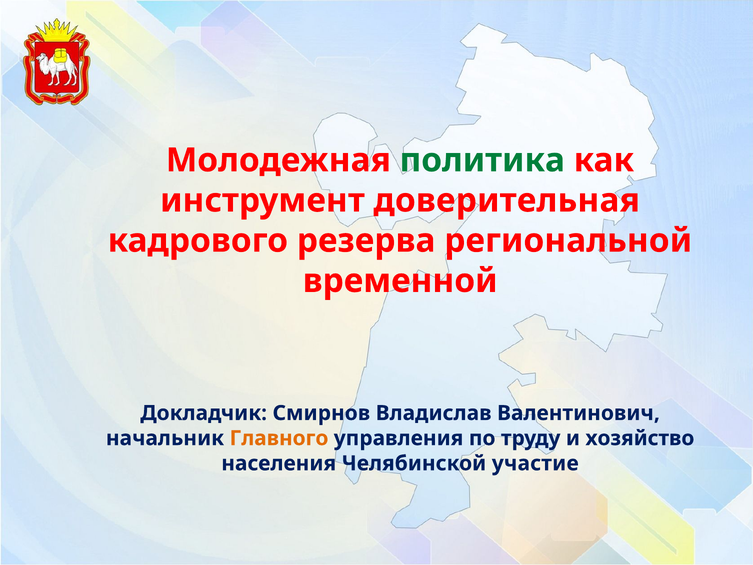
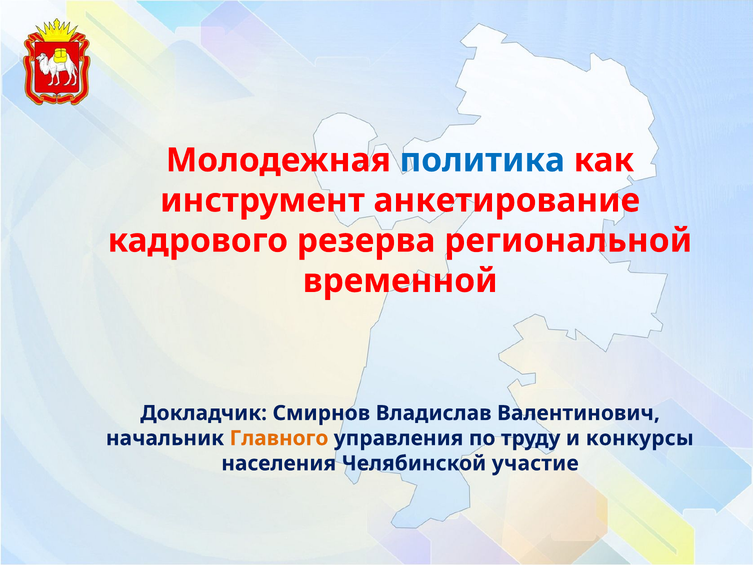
политика colour: green -> blue
доверительная: доверительная -> анкетирование
хозяйство: хозяйство -> конкурсы
